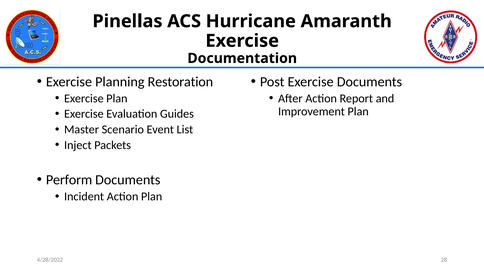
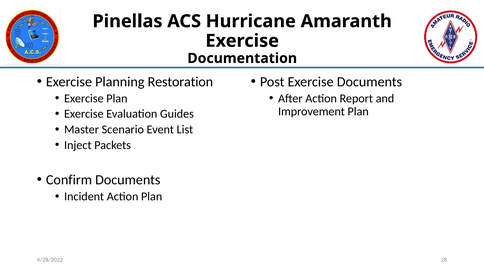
Perform: Perform -> Confirm
